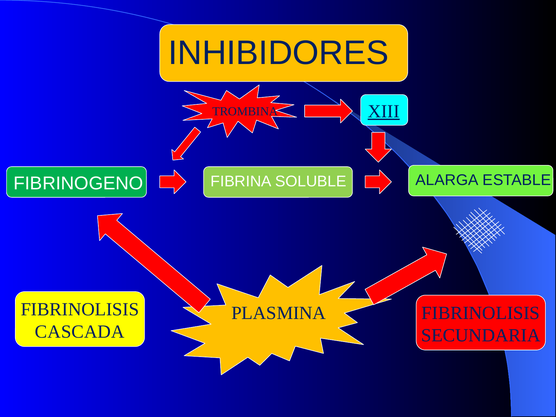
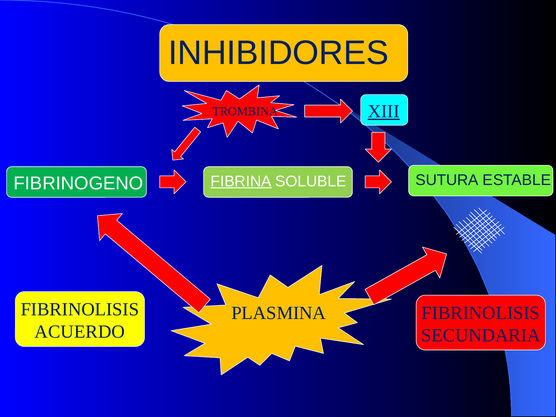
FIBRINA underline: none -> present
ALARGA: ALARGA -> SUTURA
CASCADA: CASCADA -> ACUERDO
